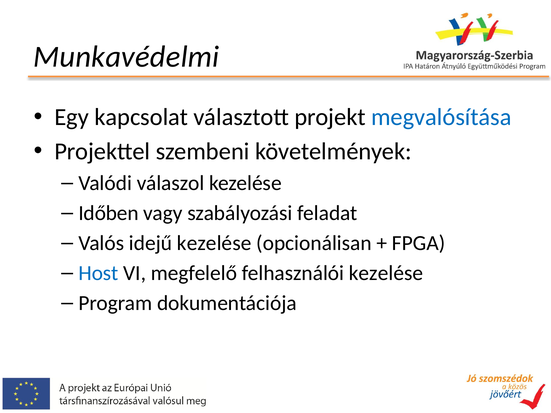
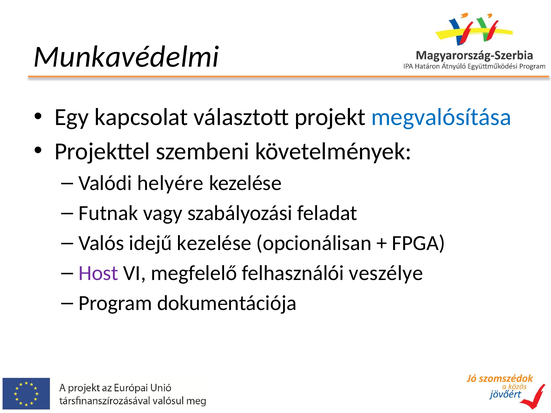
válaszol: válaszol -> helyére
Időben: Időben -> Futnak
Host colour: blue -> purple
felhasználói kezelése: kezelése -> veszélye
